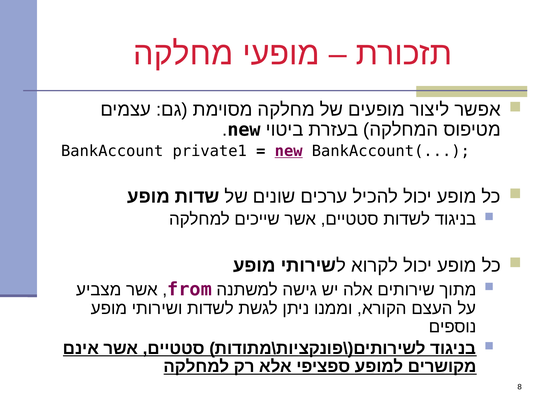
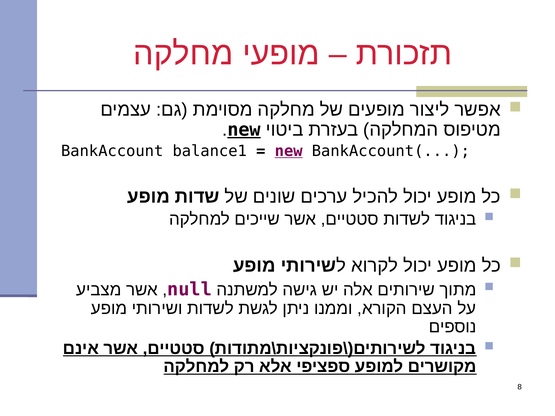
new at (244, 130) underline: none -> present
private1: private1 -> balance1
from: from -> null
